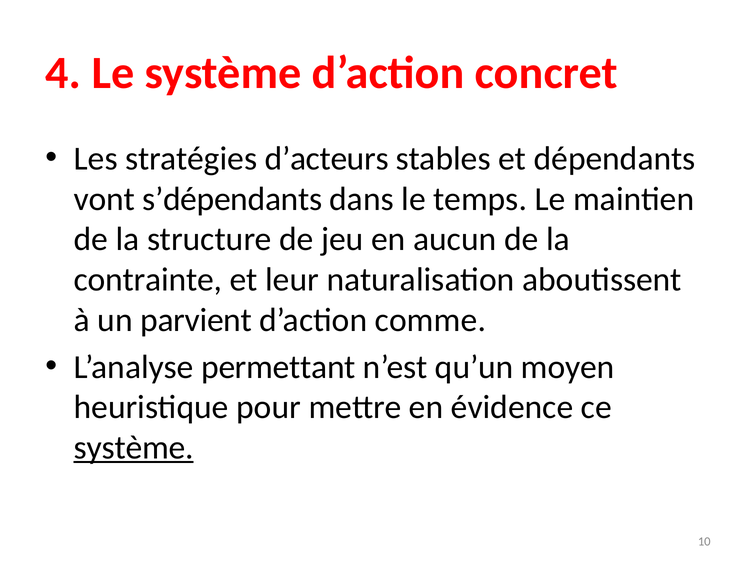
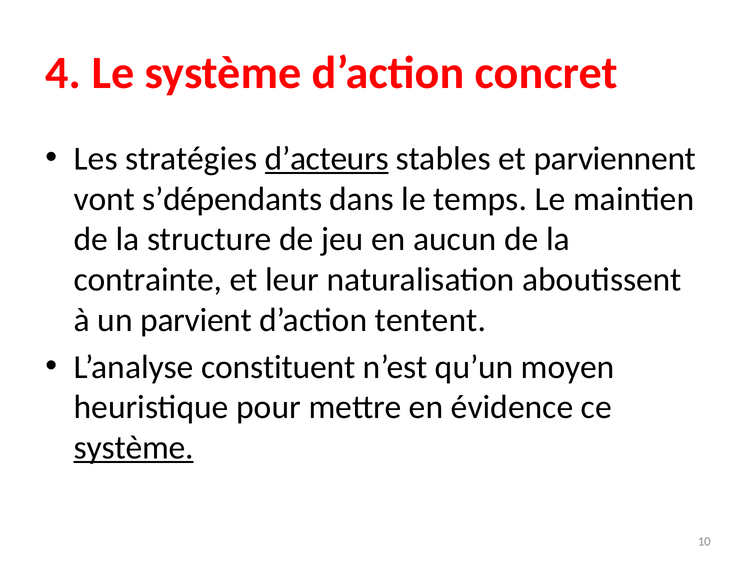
d’acteurs underline: none -> present
dépendants: dépendants -> parviennent
comme: comme -> tentent
permettant: permettant -> constituent
